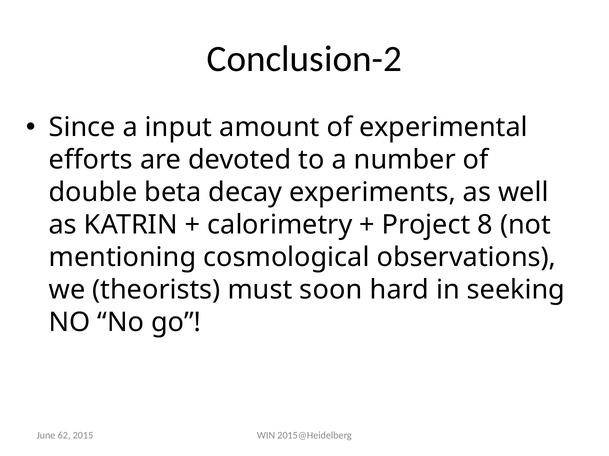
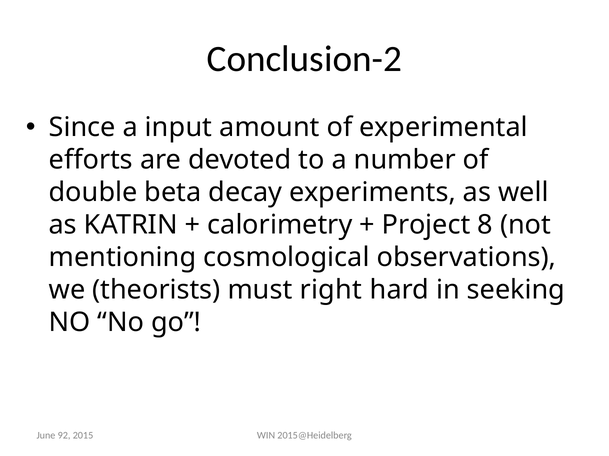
soon: soon -> right
62: 62 -> 92
